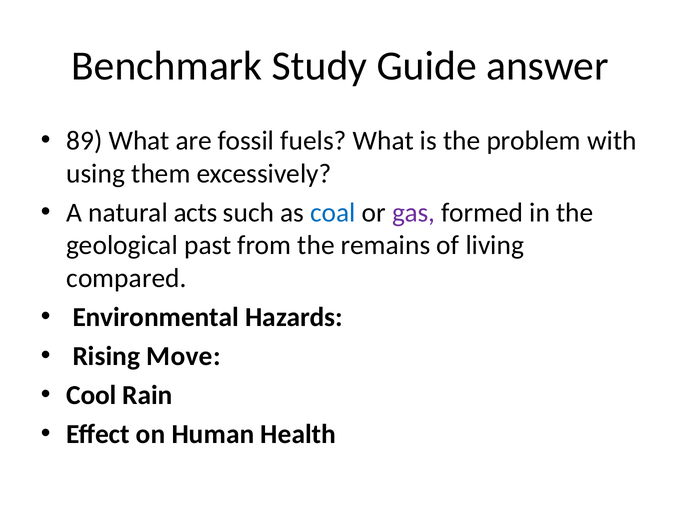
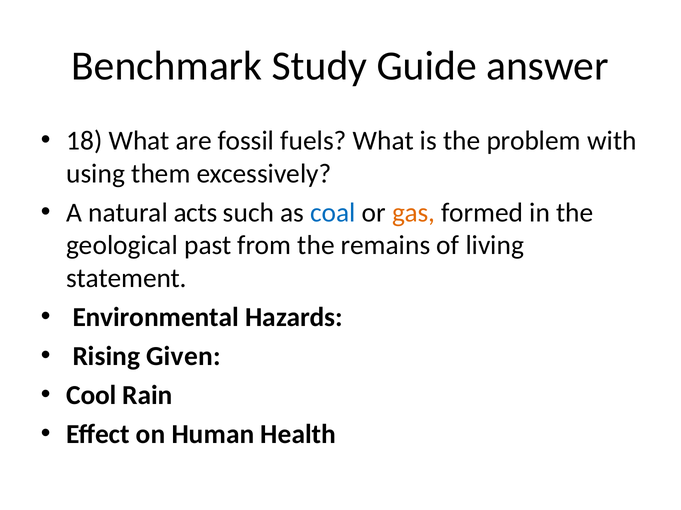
89: 89 -> 18
gas colour: purple -> orange
compared: compared -> statement
Move: Move -> Given
